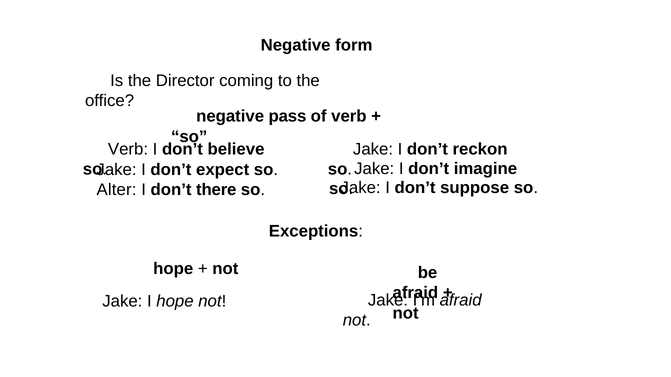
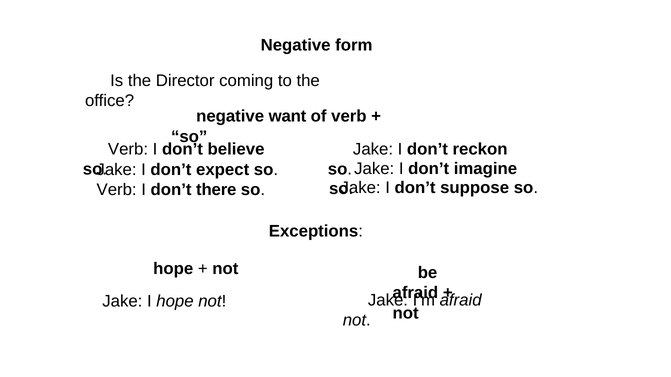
pass: pass -> want
Alter at (117, 190): Alter -> Verb
